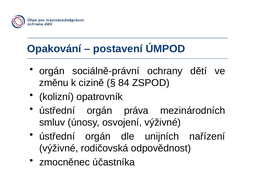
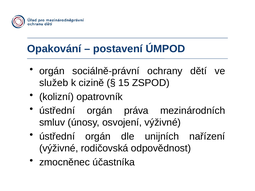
změnu: změnu -> služeb
84: 84 -> 15
